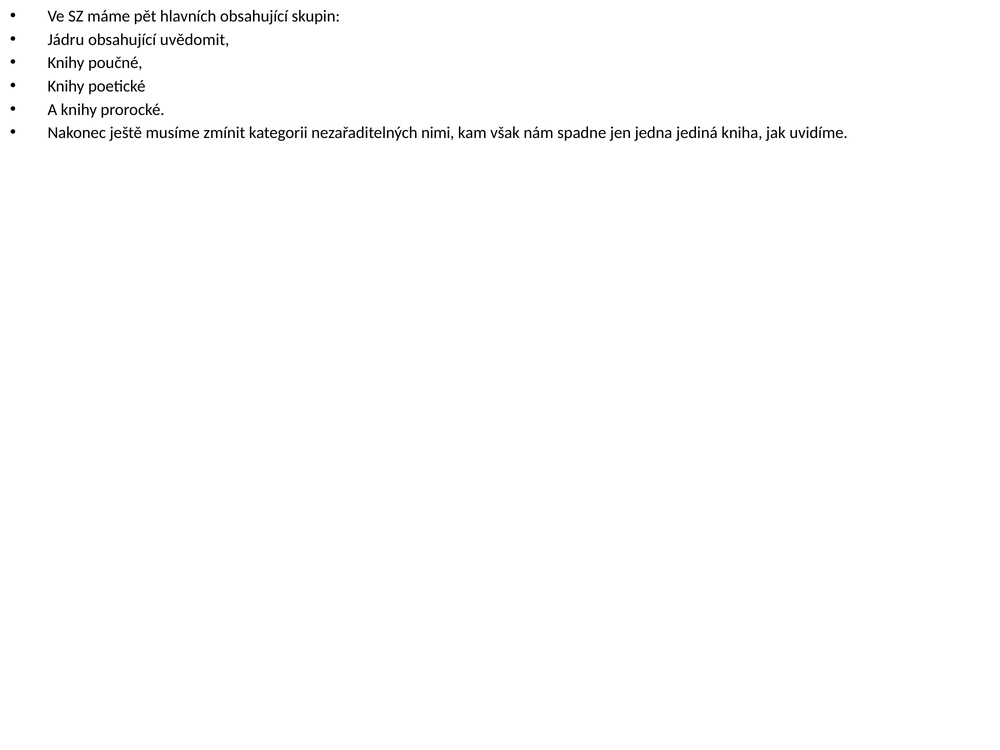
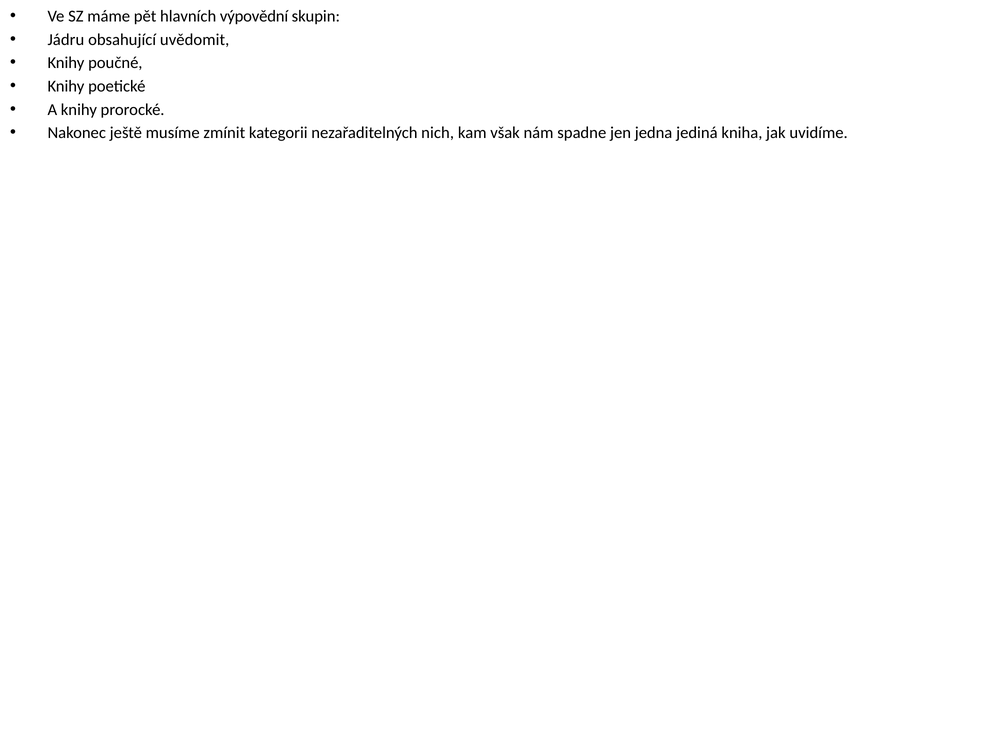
hlavních obsahující: obsahující -> výpovědní
nimi: nimi -> nich
